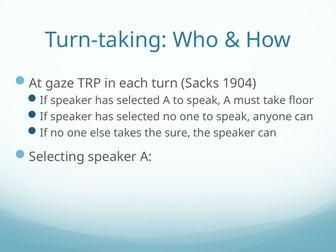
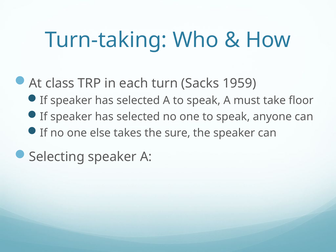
gaze: gaze -> class
1904: 1904 -> 1959
